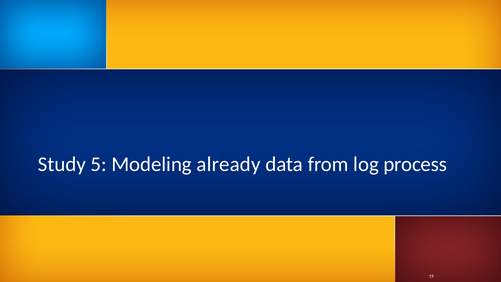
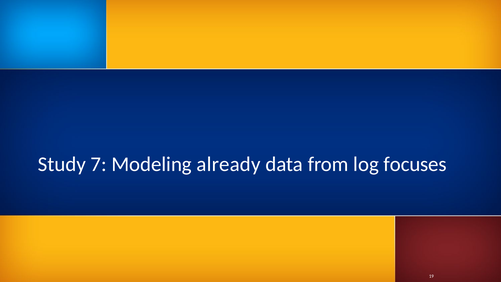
5: 5 -> 7
process: process -> focuses
